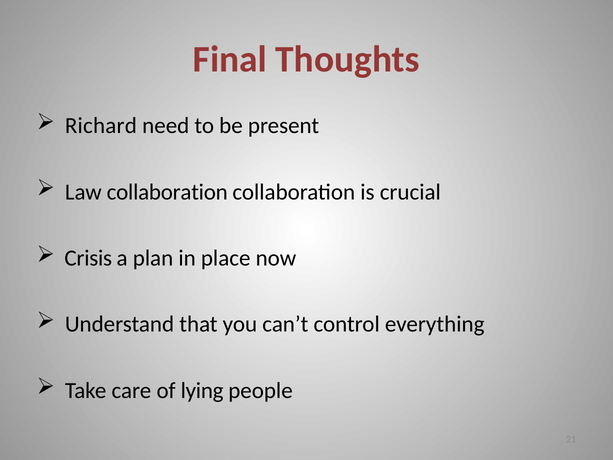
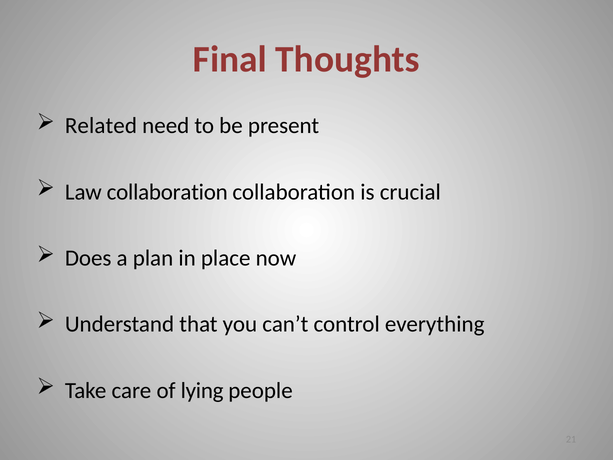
Richard: Richard -> Related
Crisis: Crisis -> Does
